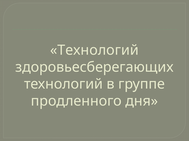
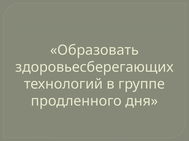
Технологий at (94, 50): Технологий -> Образовать
